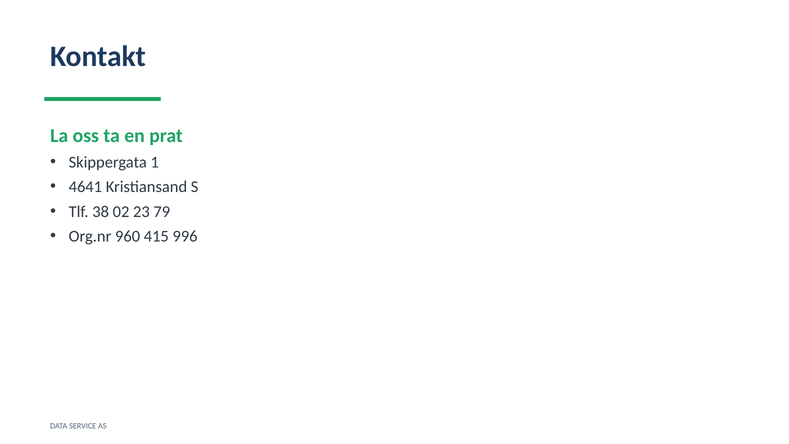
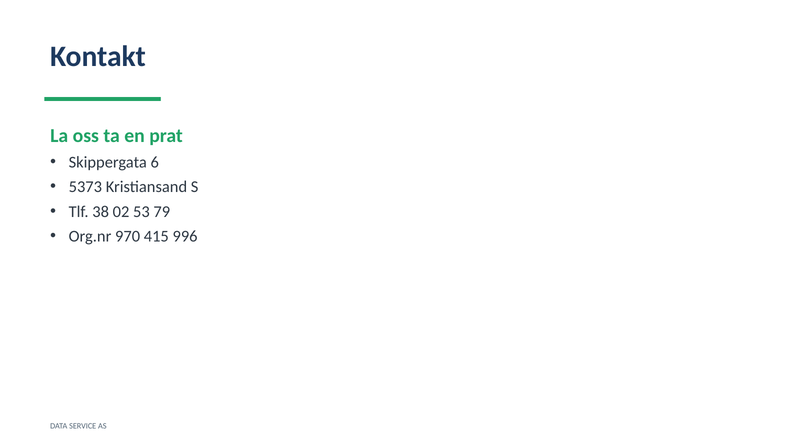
1: 1 -> 6
4641: 4641 -> 5373
23: 23 -> 53
960: 960 -> 970
